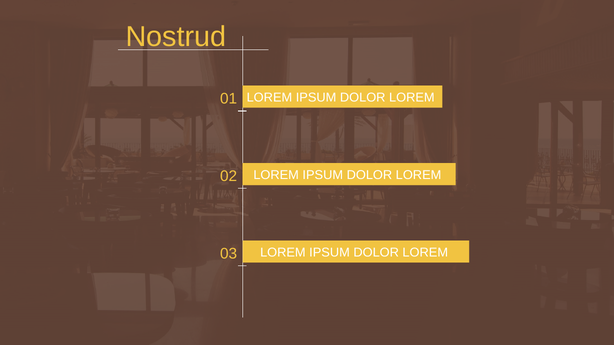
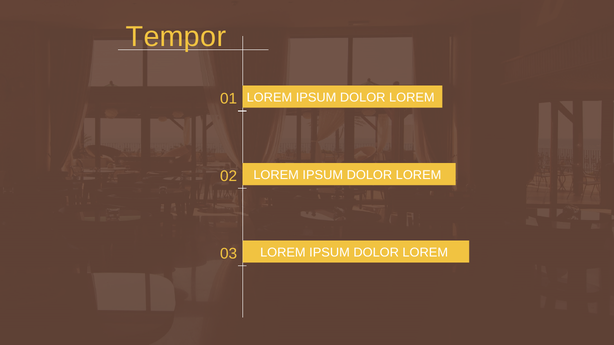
Nostrud: Nostrud -> Tempor
